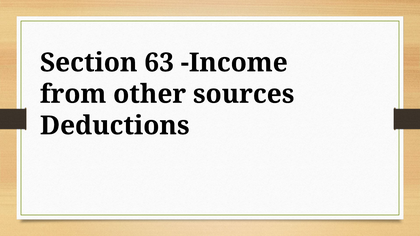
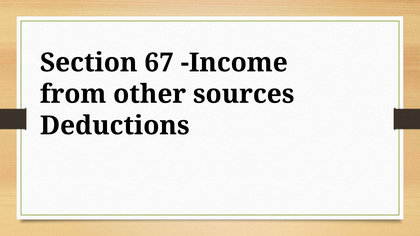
63: 63 -> 67
